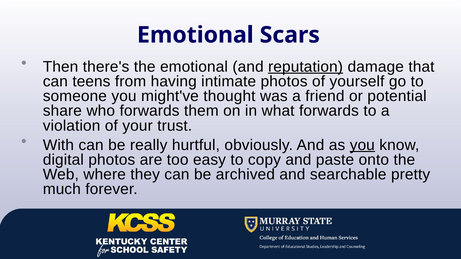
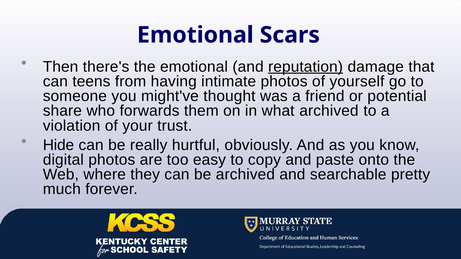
what forwards: forwards -> archived
With: With -> Hide
you at (362, 145) underline: present -> none
